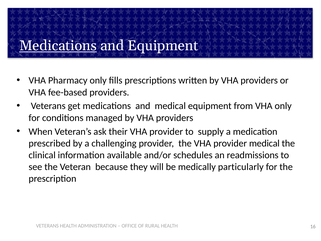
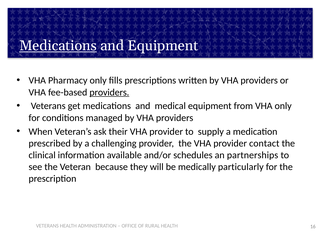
providers at (109, 92) underline: none -> present
provider medical: medical -> contact
readmissions: readmissions -> partnerships
